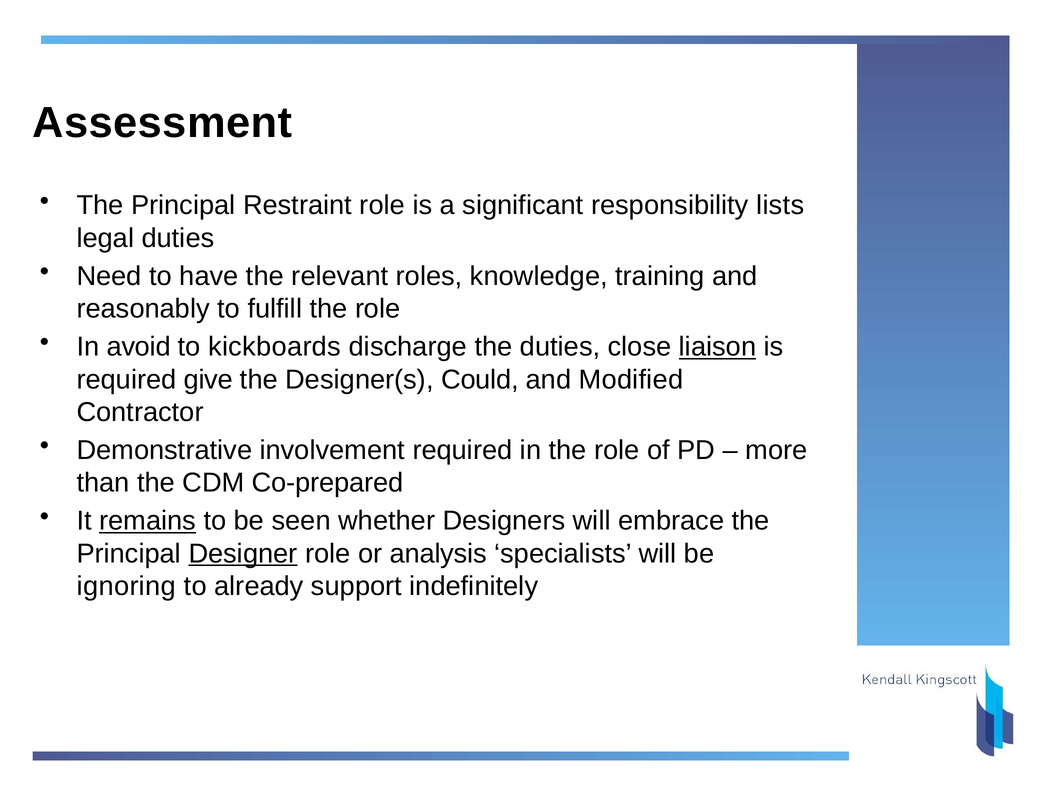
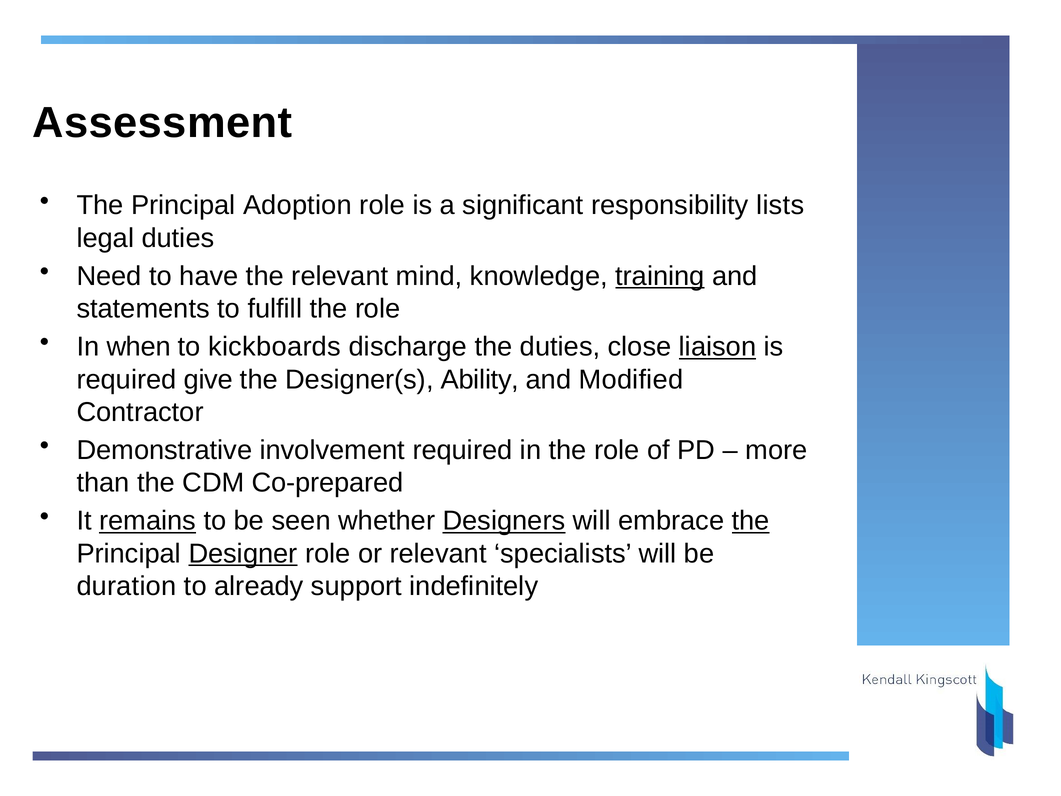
Restraint: Restraint -> Adoption
roles: roles -> mind
training underline: none -> present
reasonably: reasonably -> statements
avoid: avoid -> when
Could: Could -> Ability
Designers underline: none -> present
the at (751, 521) underline: none -> present
or analysis: analysis -> relevant
ignoring: ignoring -> duration
